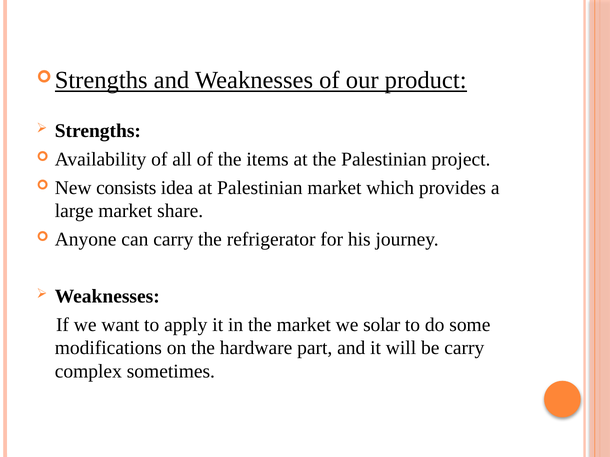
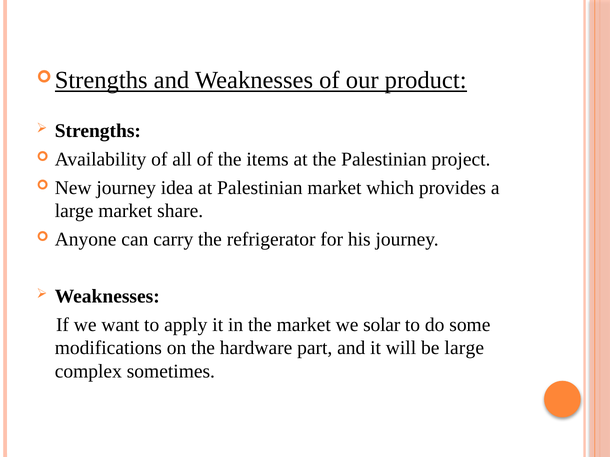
New consists: consists -> journey
be carry: carry -> large
